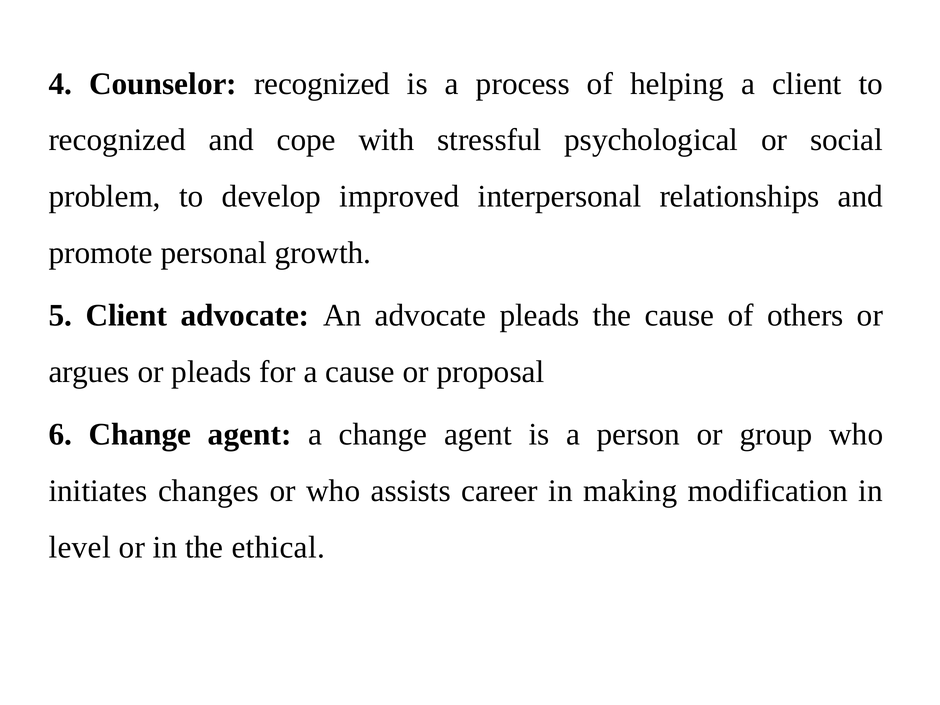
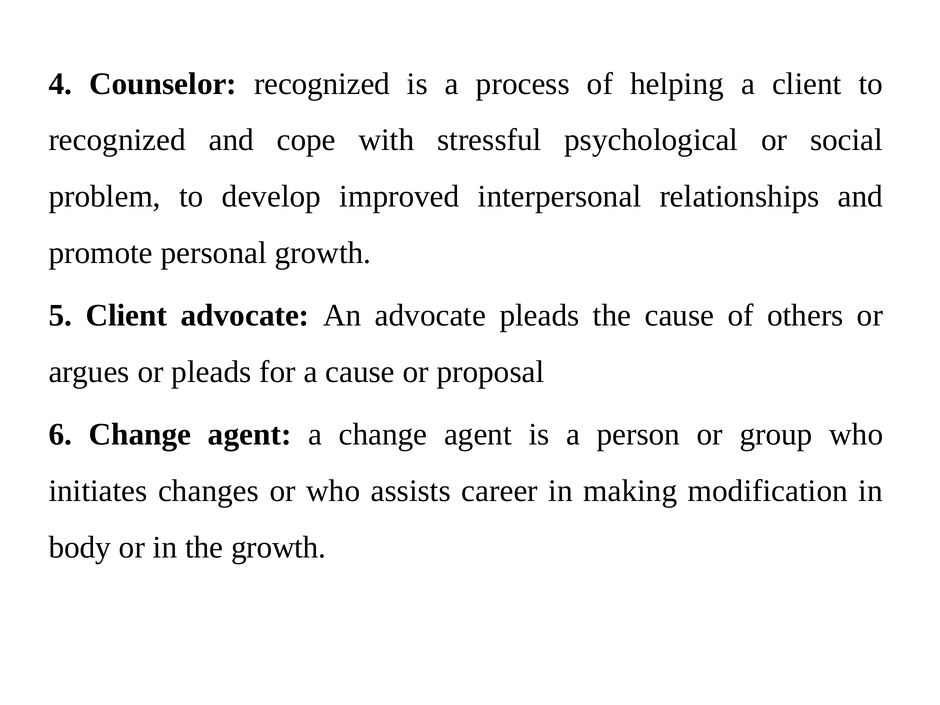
level: level -> body
the ethical: ethical -> growth
